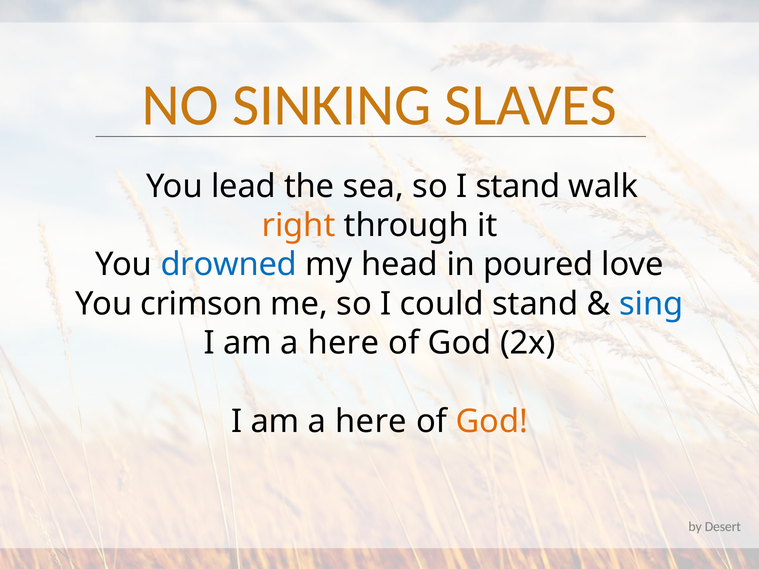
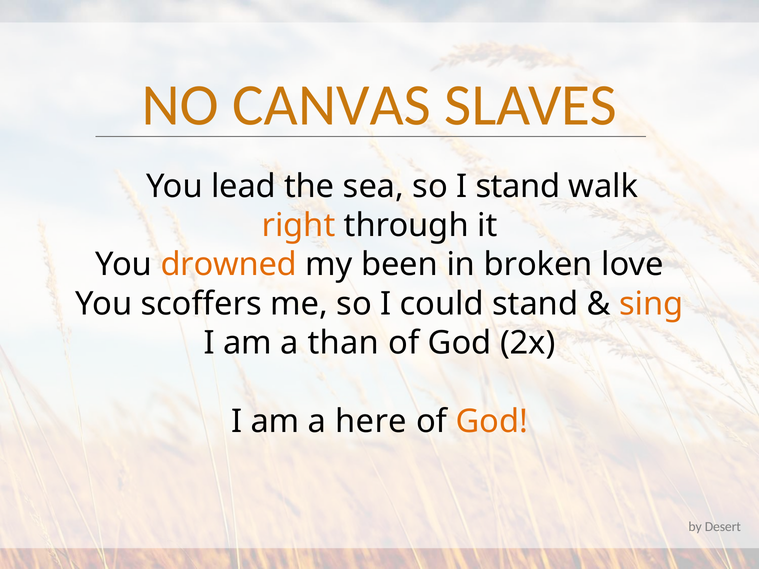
SINKING: SINKING -> CANVAS
drowned colour: blue -> orange
head: head -> been
poured: poured -> broken
crimson: crimson -> scoffers
sing colour: blue -> orange
here at (343, 343): here -> than
